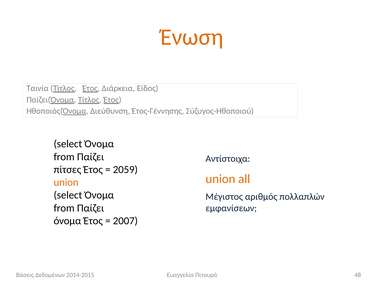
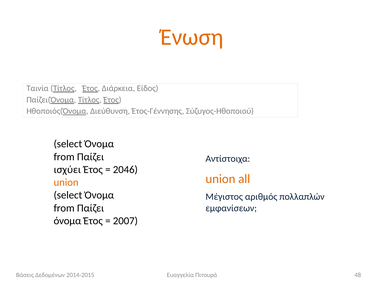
πίτσες: πίτσες -> ισχύει
2059: 2059 -> 2046
